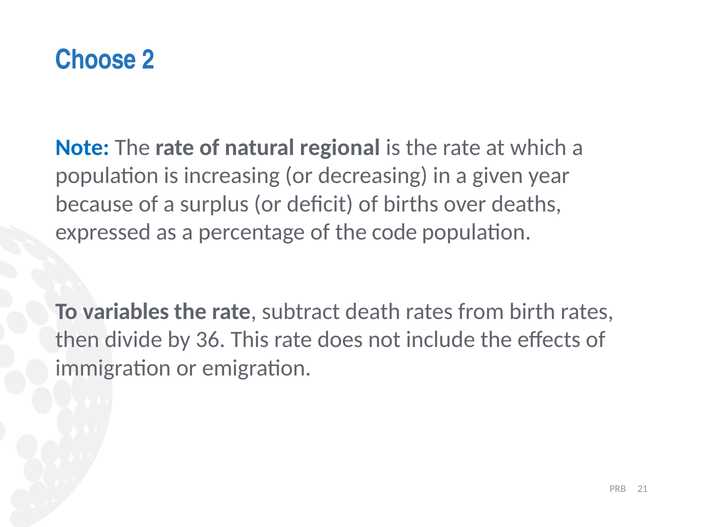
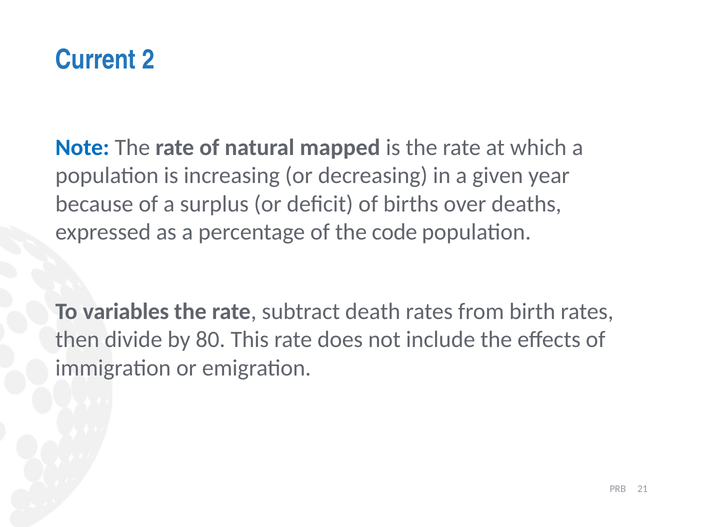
Choose: Choose -> Current
regional: regional -> mapped
36: 36 -> 80
